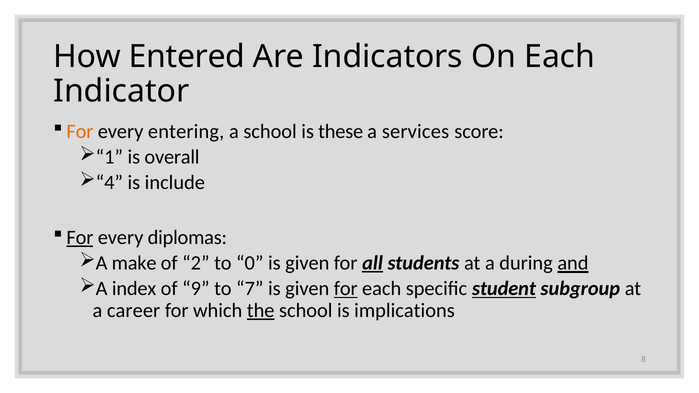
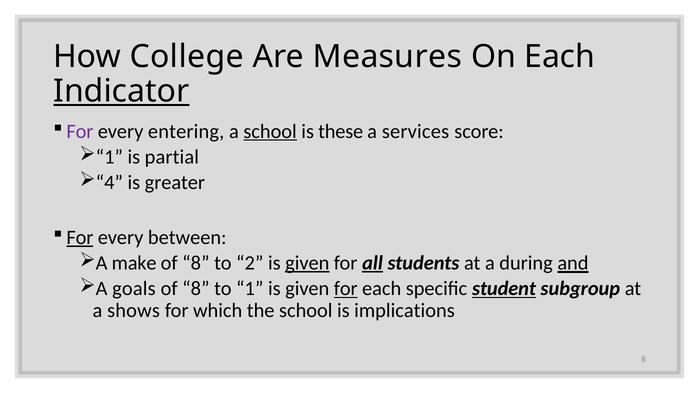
Entered: Entered -> College
Indicators: Indicators -> Measures
Indicator underline: none -> present
For at (80, 131) colour: orange -> purple
school at (270, 131) underline: none -> present
overall: overall -> partial
include: include -> greater
diplomas: diplomas -> between
2 at (196, 263): 2 -> 8
0: 0 -> 2
given at (307, 263) underline: none -> present
index: index -> goals
9 at (196, 289): 9 -> 8
to 7: 7 -> 1
career: career -> shows
the underline: present -> none
